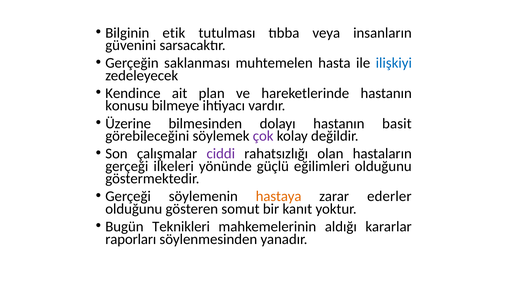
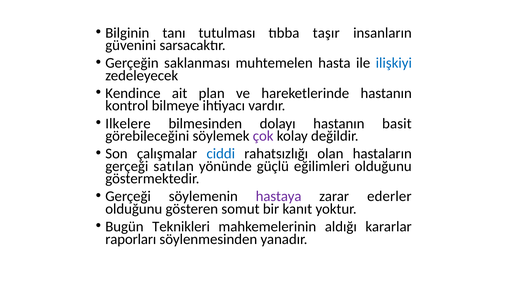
etik: etik -> tanı
veya: veya -> taşır
konusu: konusu -> kontrol
Üzerine: Üzerine -> Ilkelere
ciddi colour: purple -> blue
ilkeleri: ilkeleri -> satılan
hastaya colour: orange -> purple
